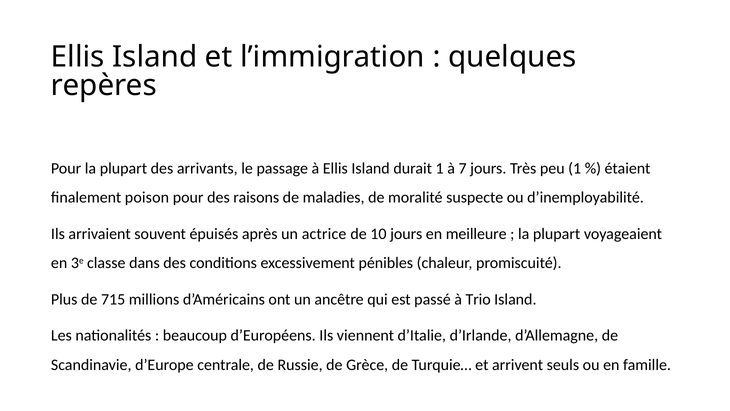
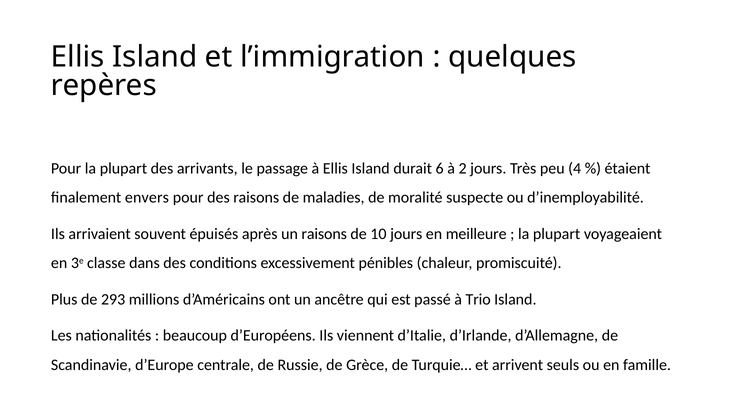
durait 1: 1 -> 6
7: 7 -> 2
peu 1: 1 -> 4
poison: poison -> envers
un actrice: actrice -> raisons
715: 715 -> 293
